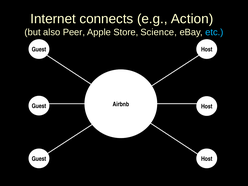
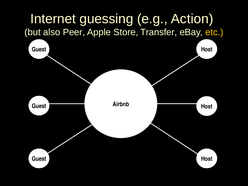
connects: connects -> guessing
Science: Science -> Transfer
etc colour: light blue -> yellow
